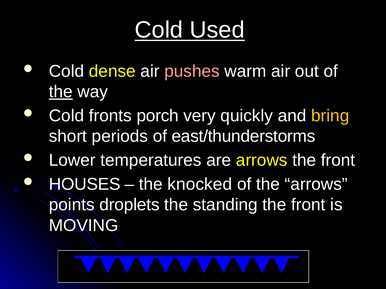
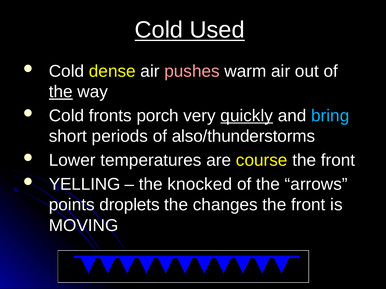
quickly underline: none -> present
bring colour: yellow -> light blue
east/thunderstorms: east/thunderstorms -> also/thunderstorms
are arrows: arrows -> course
HOUSES: HOUSES -> YELLING
standing: standing -> changes
